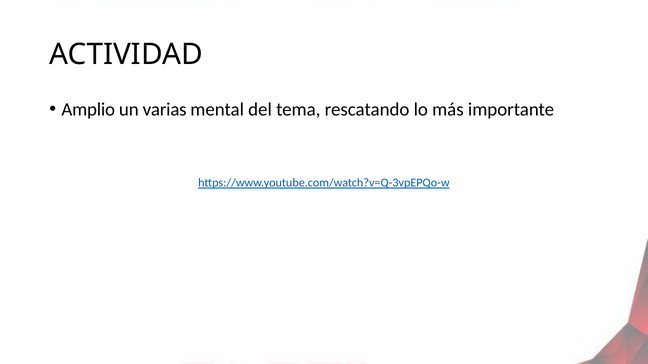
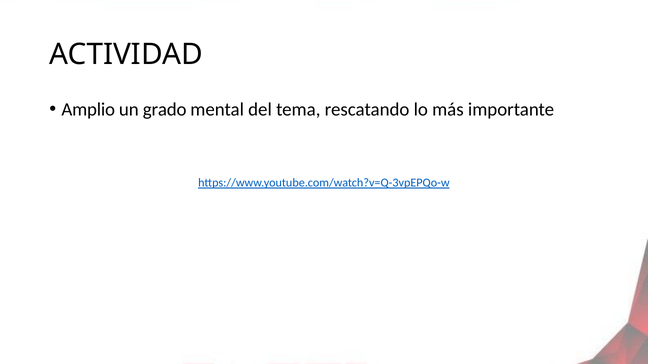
varias: varias -> grado
